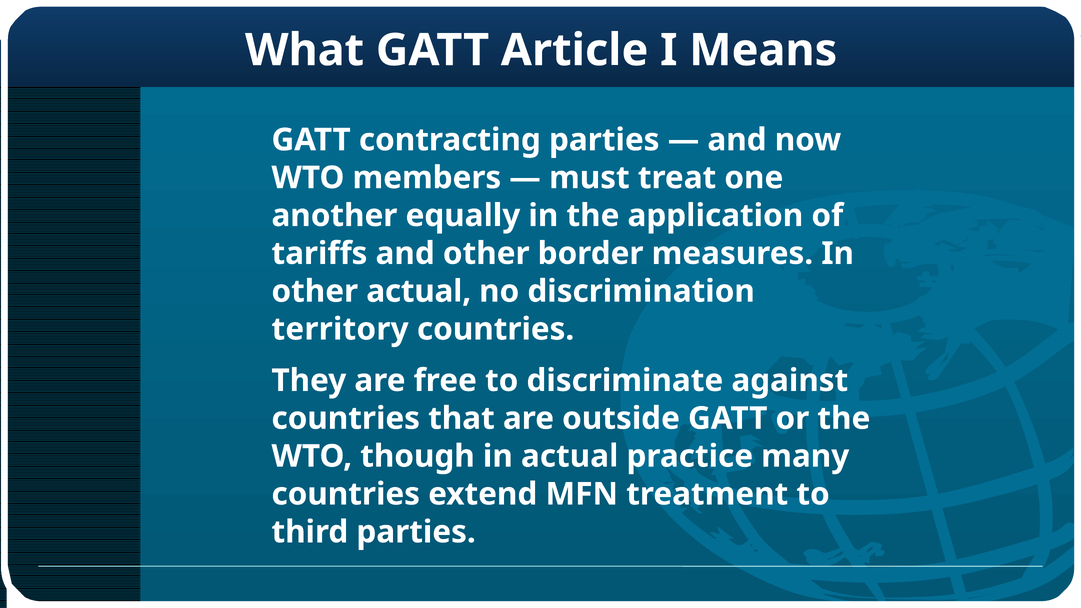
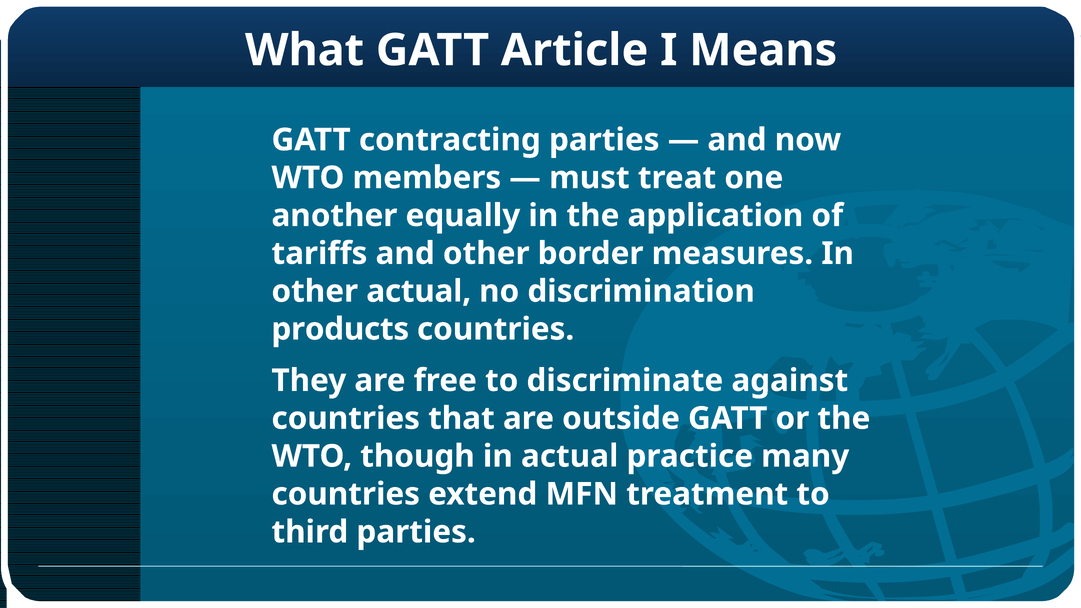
territory: territory -> products
